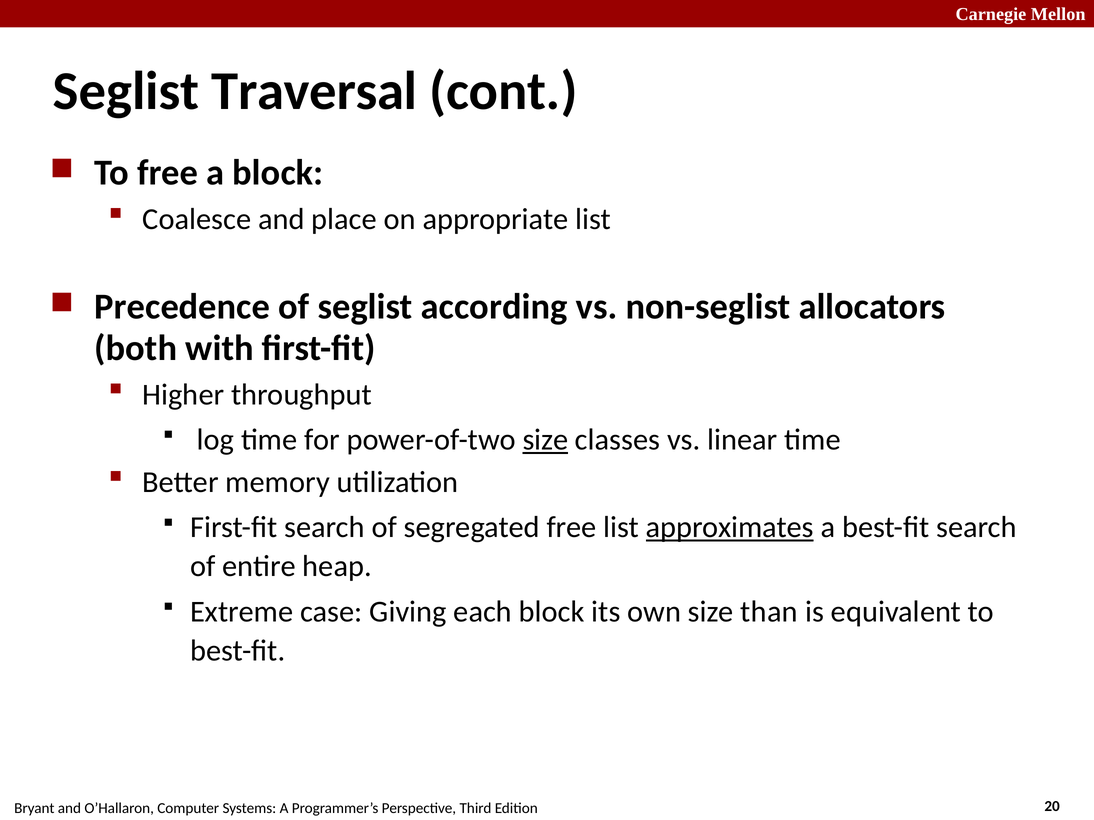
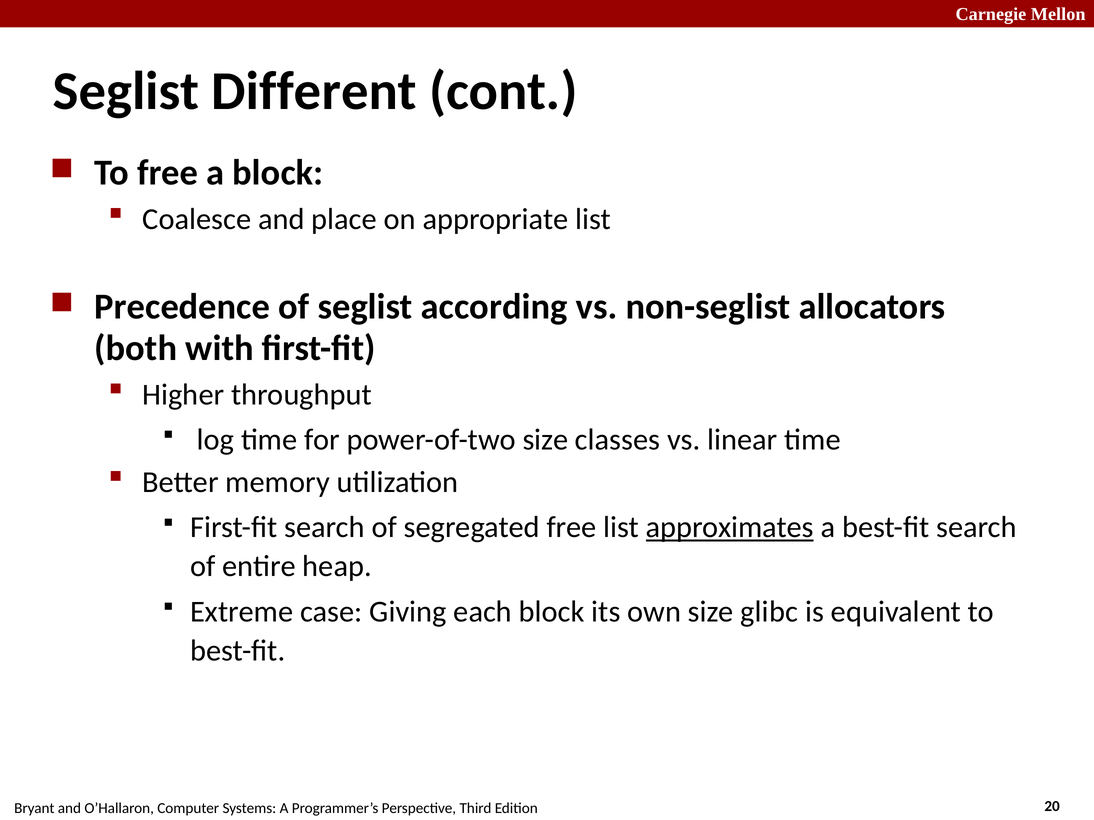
Traversal: Traversal -> Different
size at (545, 440) underline: present -> none
than: than -> glibc
